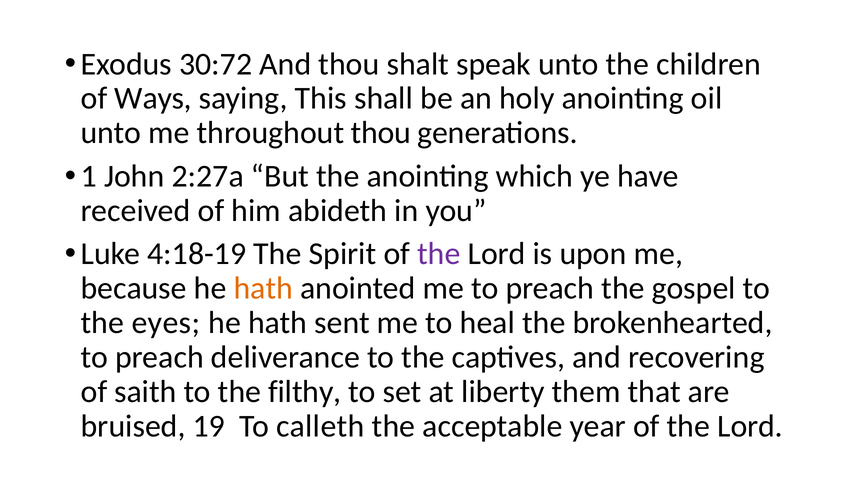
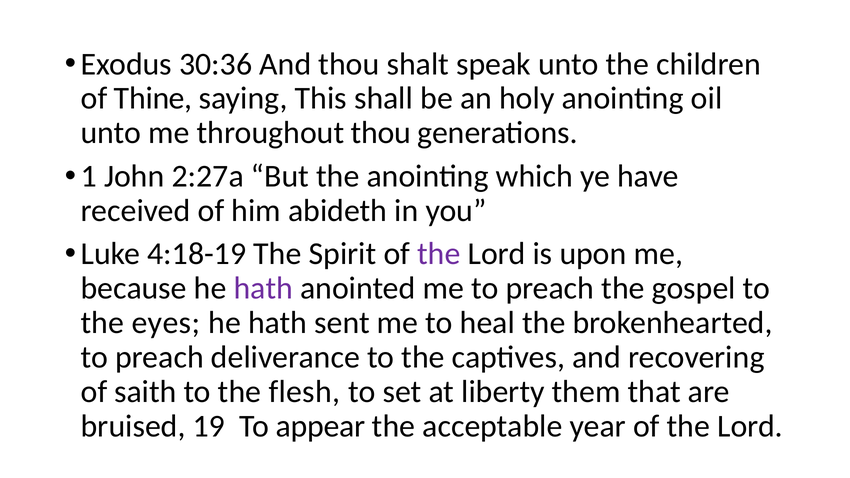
30:72: 30:72 -> 30:36
Ways: Ways -> Thine
hath at (263, 288) colour: orange -> purple
filthy: filthy -> flesh
calleth: calleth -> appear
